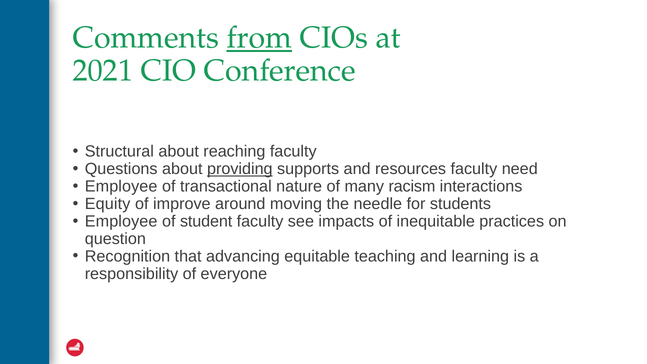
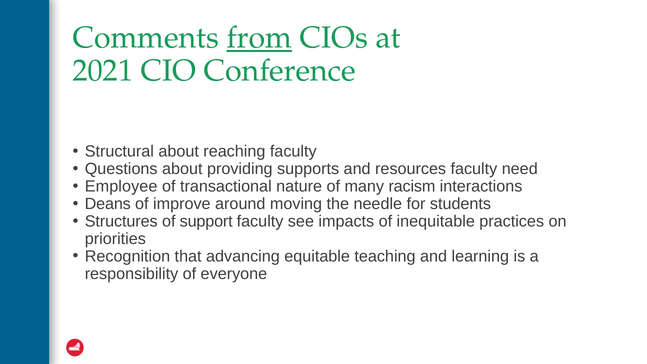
providing underline: present -> none
Equity: Equity -> Deans
Employee at (121, 221): Employee -> Structures
student: student -> support
question: question -> priorities
